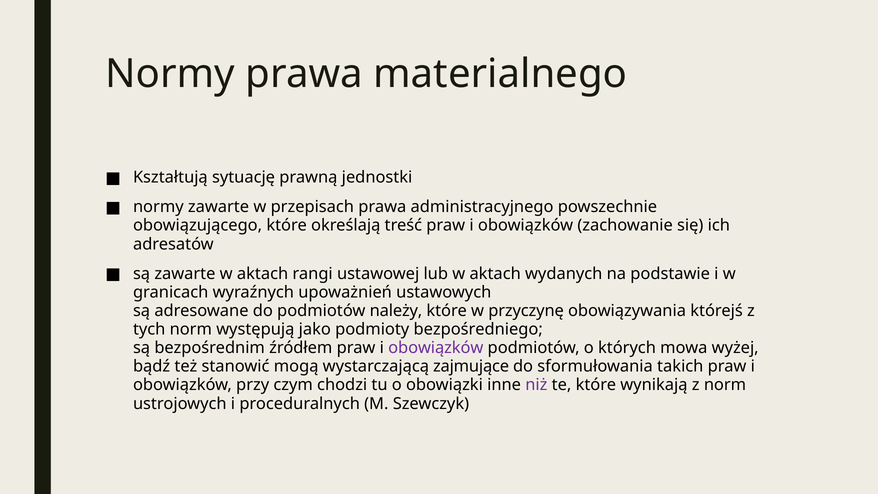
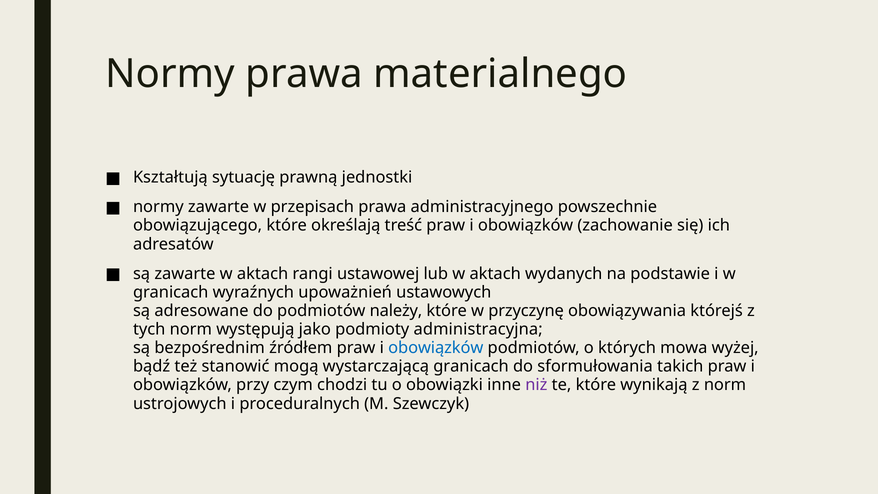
bezpośredniego: bezpośredniego -> administracyjna
obowiązków at (436, 348) colour: purple -> blue
wystarczającą zajmujące: zajmujące -> granicach
